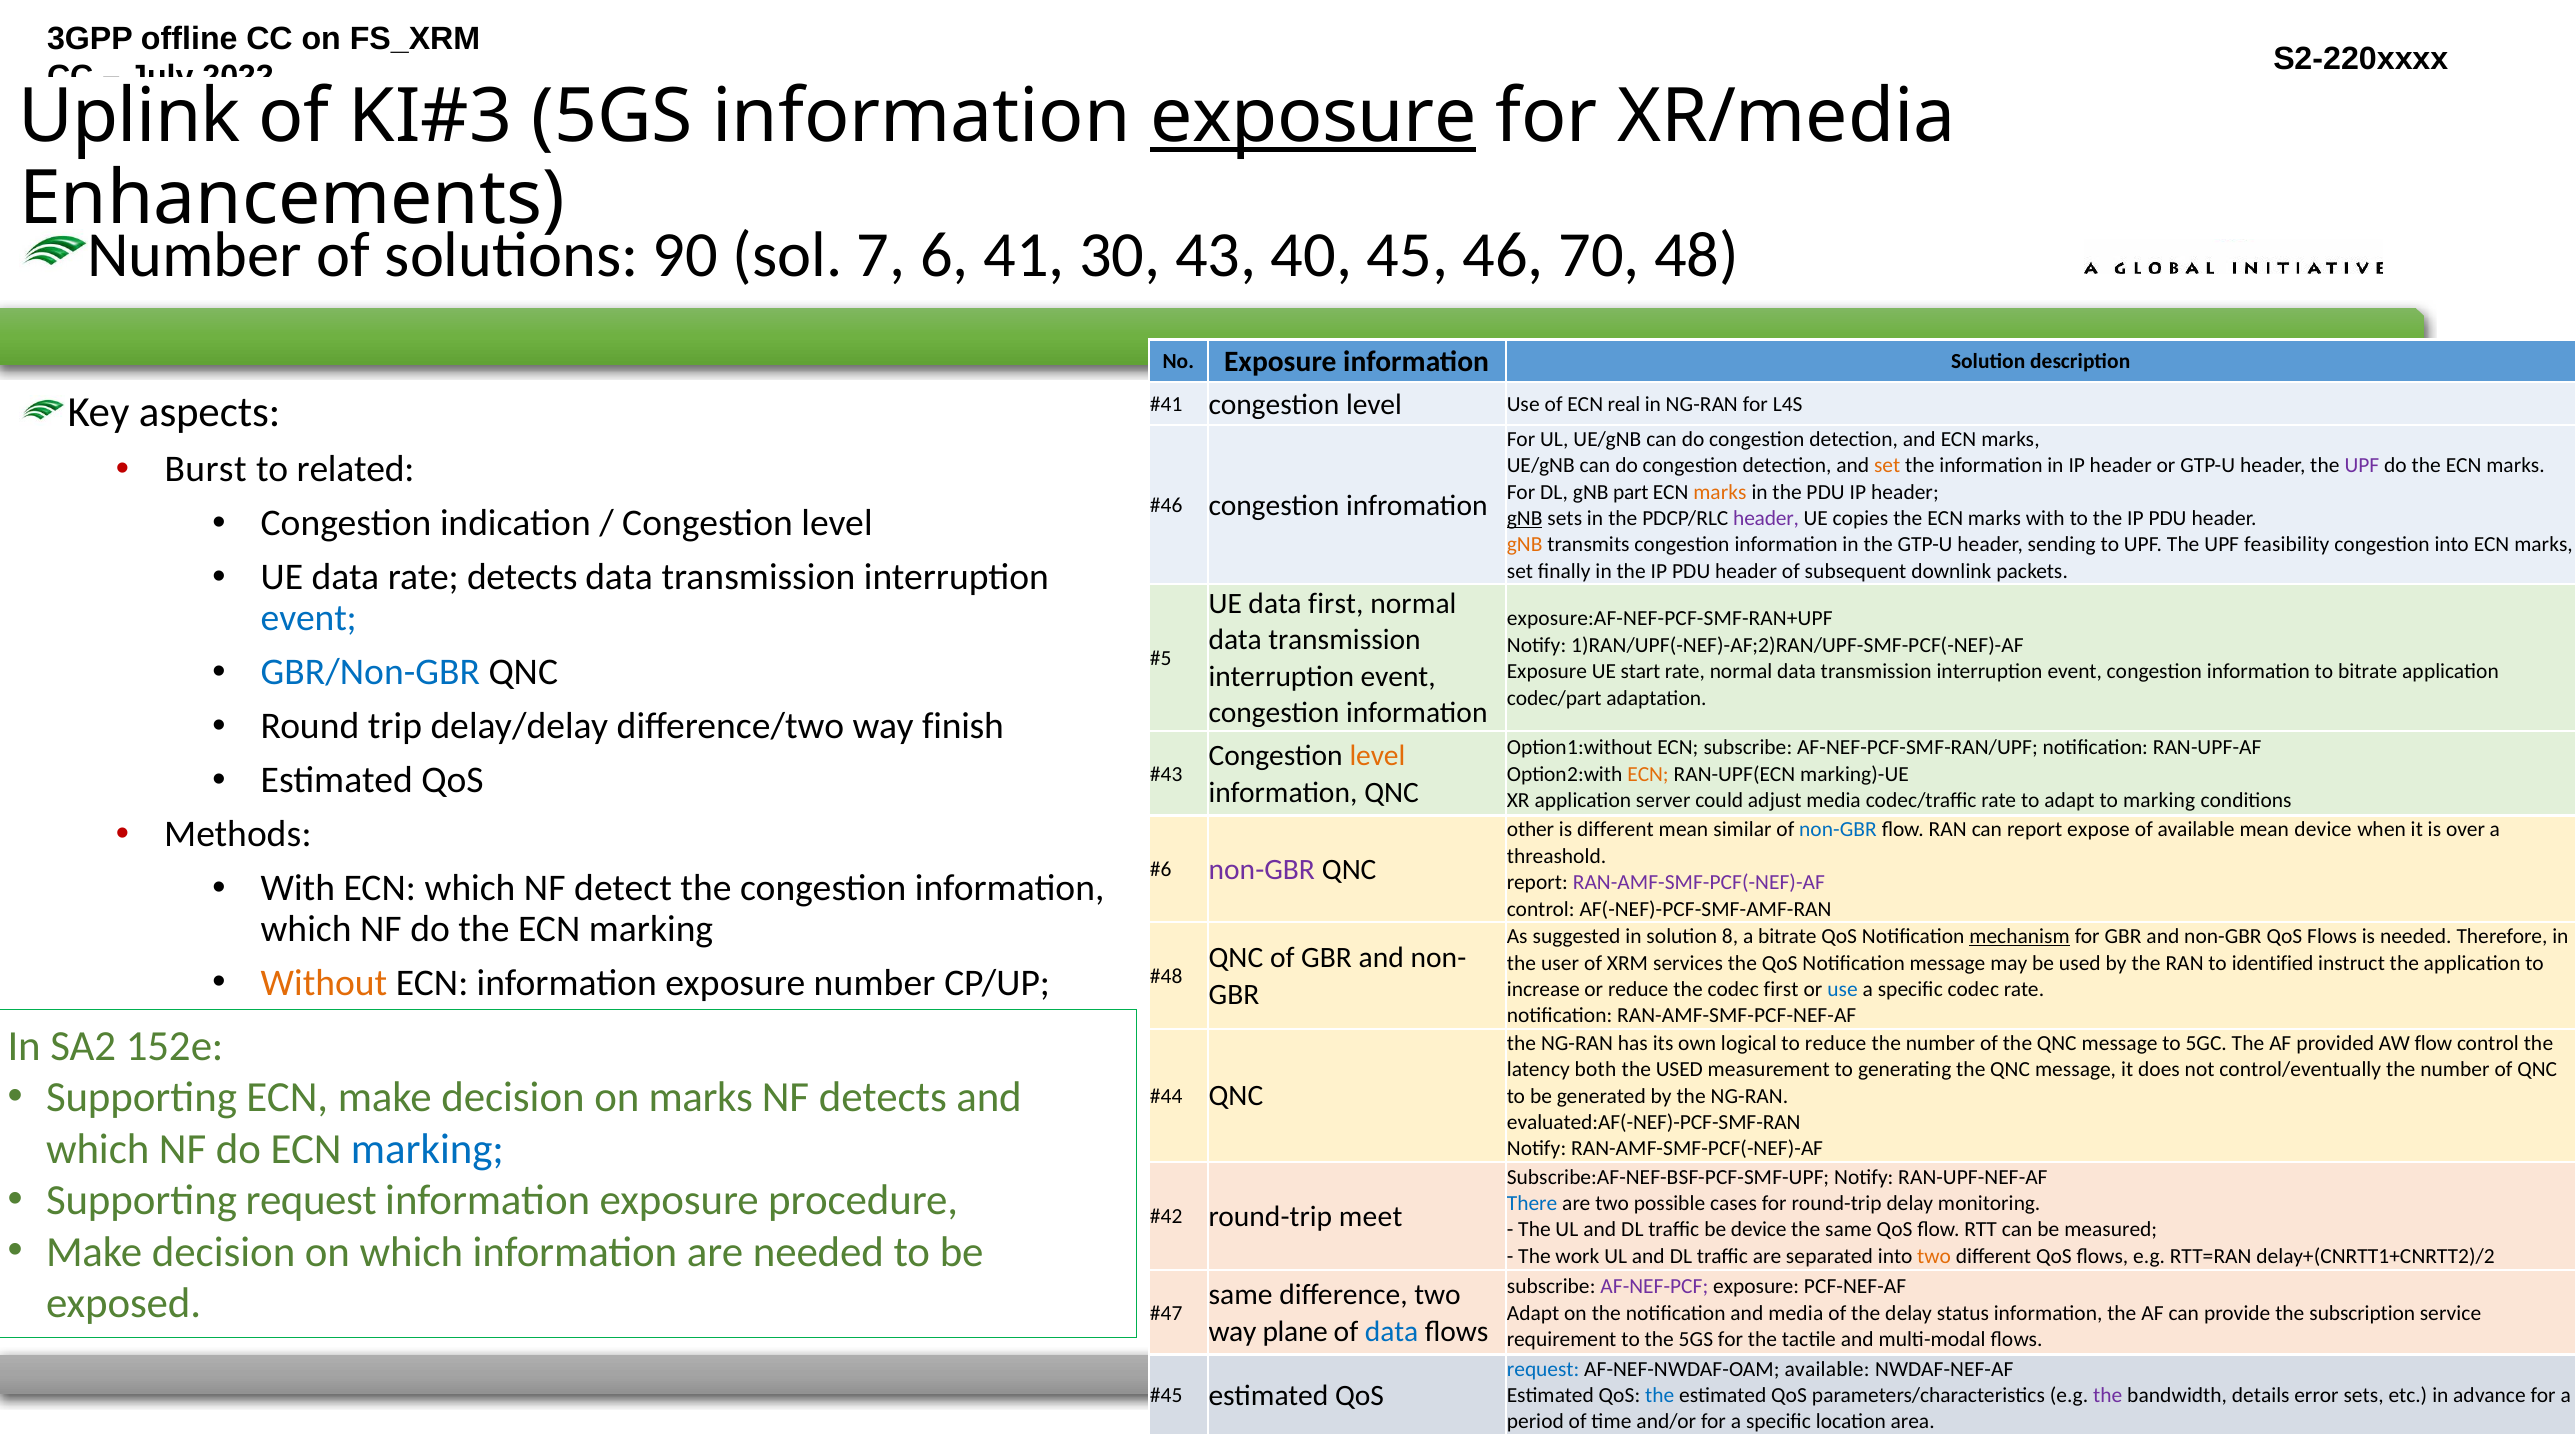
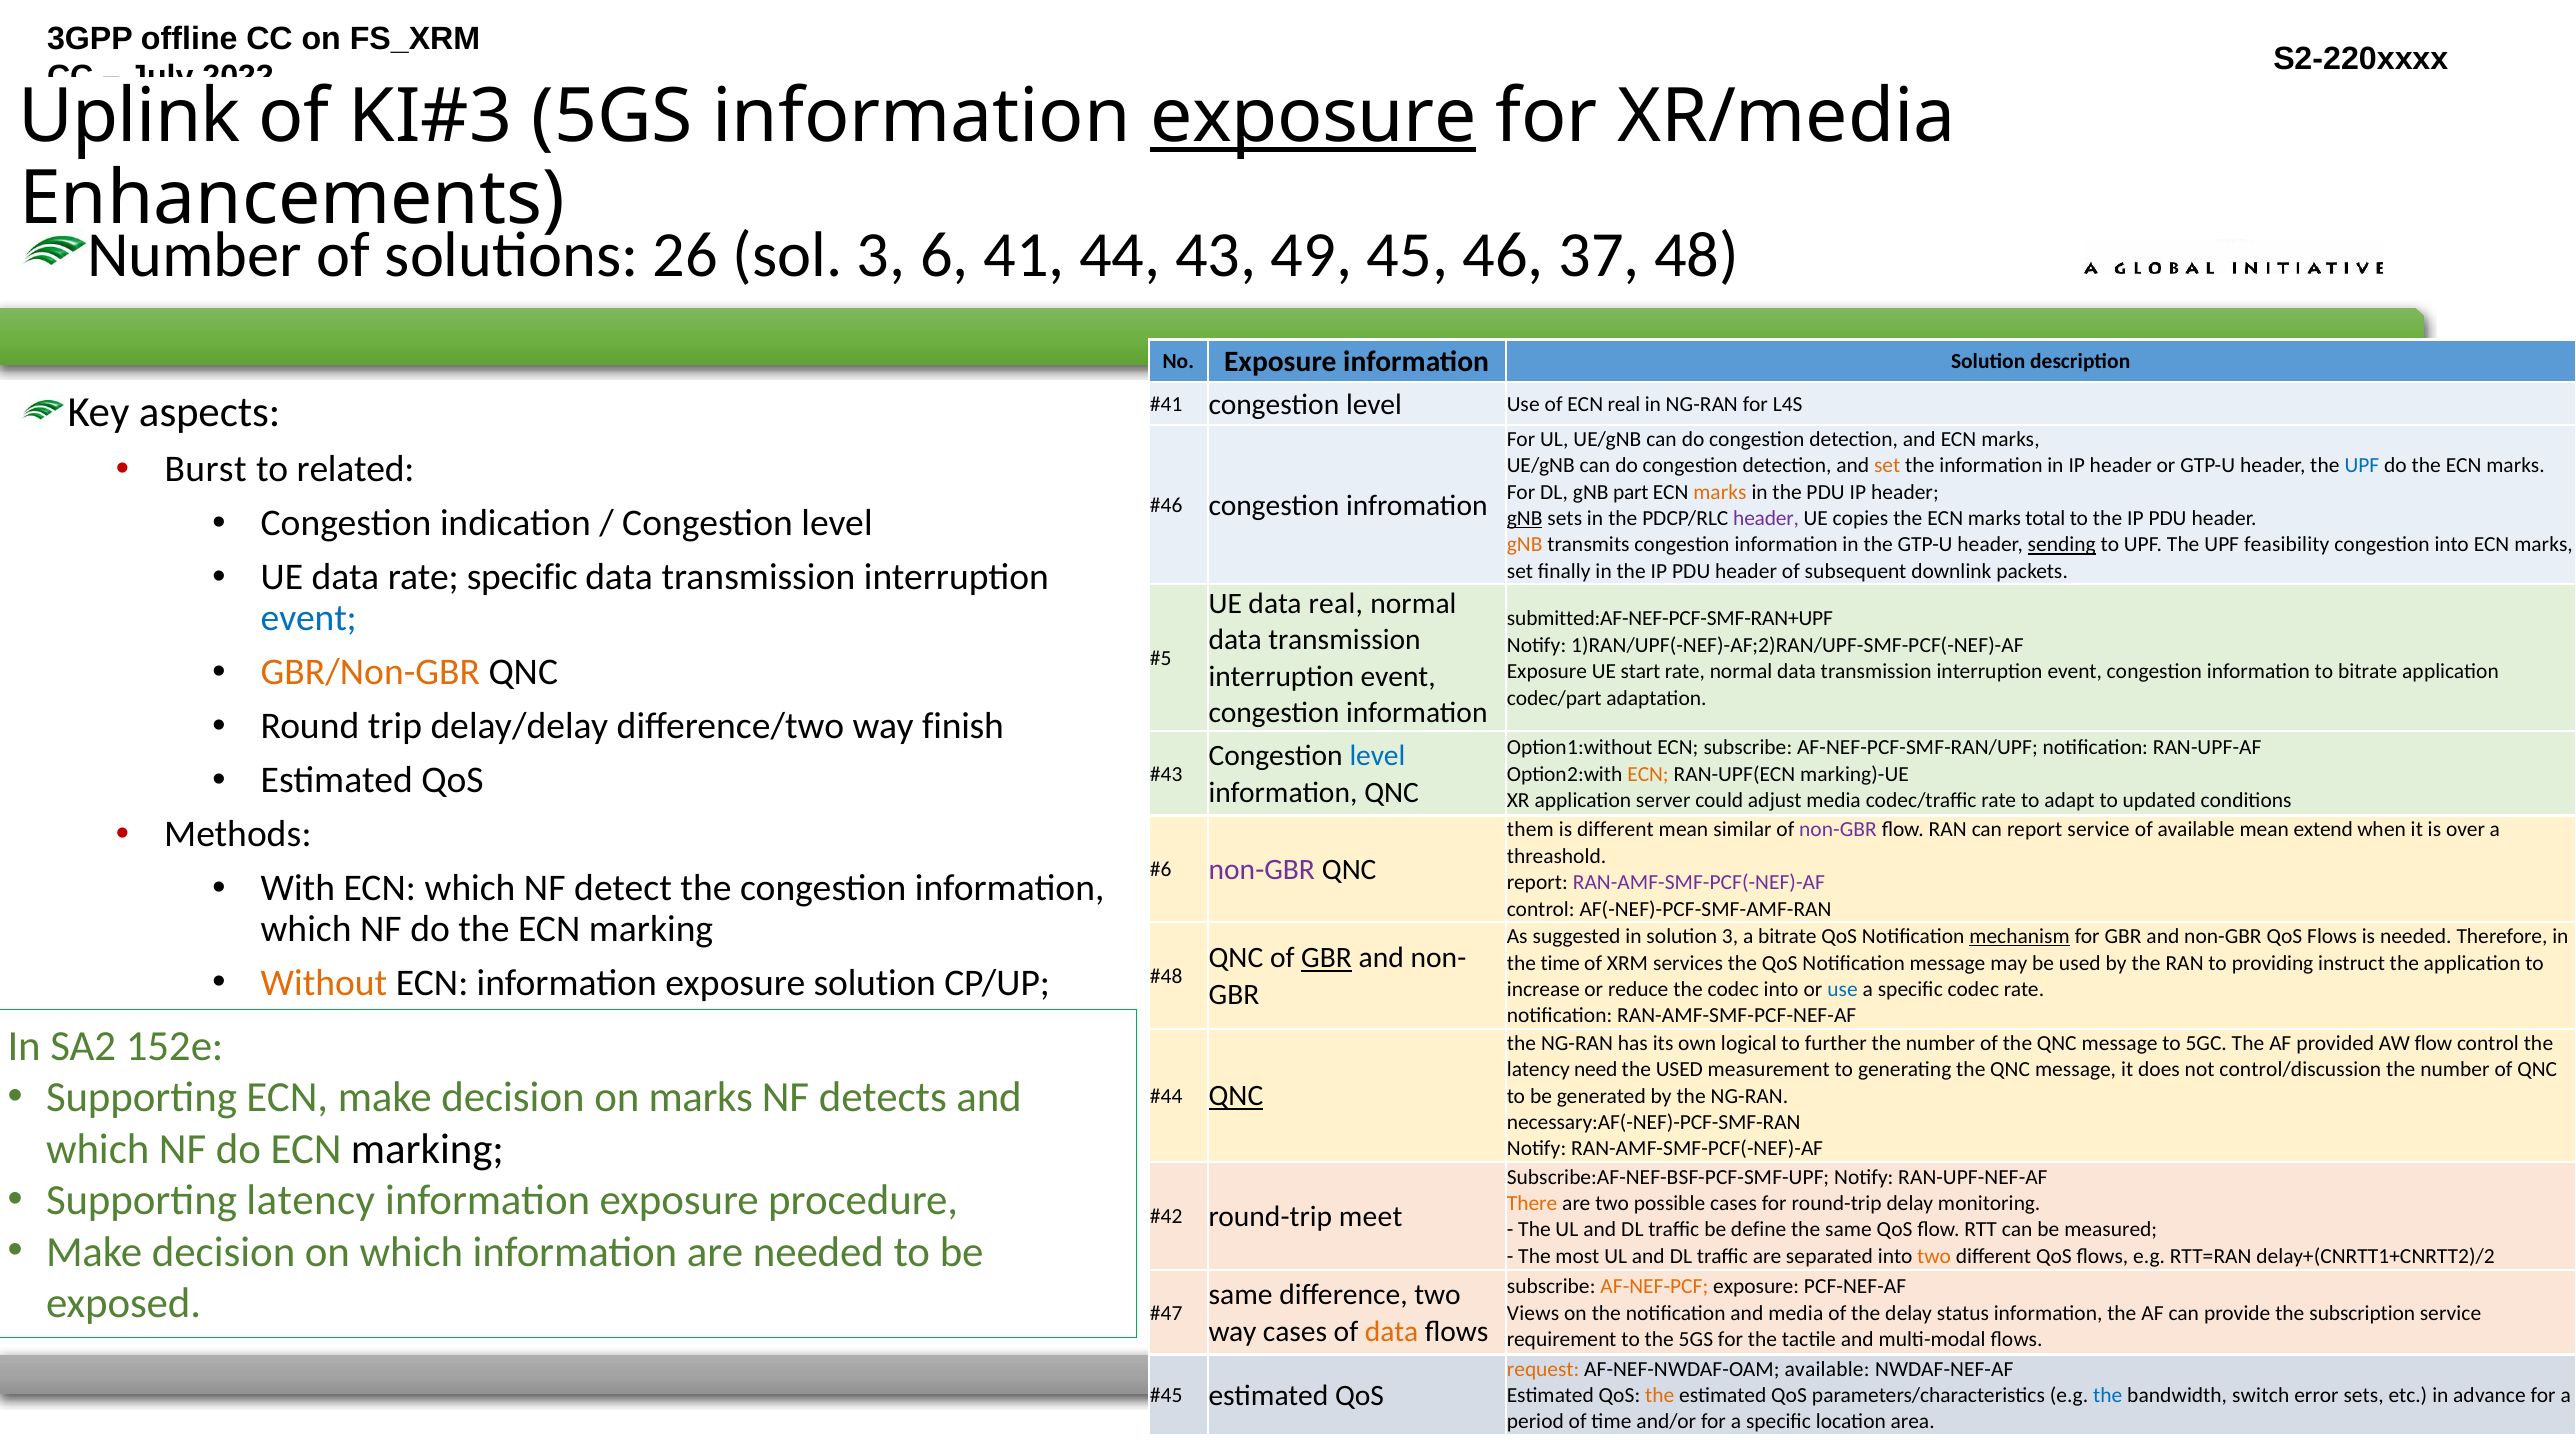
90: 90 -> 26
sol 7: 7 -> 3
30: 30 -> 44
40: 40 -> 49
70: 70 -> 37
UPF at (2362, 466) colour: purple -> blue
marks with: with -> total
sending underline: none -> present
rate detects: detects -> specific
data first: first -> real
exposure:AF-NEF-PCF-SMF-RAN+UPF: exposure:AF-NEF-PCF-SMF-RAN+UPF -> submitted:AF-NEF-PCF-SMF-RAN+UPF
GBR/Non-GBR colour: blue -> orange
level at (1377, 756) colour: orange -> blue
to marking: marking -> updated
other: other -> them
non-GBR at (1838, 830) colour: blue -> purple
report expose: expose -> service
mean device: device -> extend
solution 8: 8 -> 3
GBR at (1327, 958) underline: none -> present
the user: user -> time
identified: identified -> providing
exposure number: number -> solution
codec first: first -> into
to reduce: reduce -> further
both: both -> need
control/eventually: control/eventually -> control/discussion
QNC at (1236, 1096) underline: none -> present
evaluated:AF(-NEF)-PCF-SMF-RAN: evaluated:AF(-NEF)-PCF-SMF-RAN -> necessary:AF(-NEF)-PCF-SMF-RAN
marking at (427, 1149) colour: blue -> black
Supporting request: request -> latency
There colour: blue -> orange
be device: device -> define
work: work -> most
AF-NEF-PCF colour: purple -> orange
Adapt at (1533, 1313): Adapt -> Views
way plane: plane -> cases
data at (1392, 1331) colour: blue -> orange
request at (1543, 1369) colour: blue -> orange
the at (1660, 1395) colour: blue -> orange
the at (2108, 1395) colour: purple -> blue
details: details -> switch
